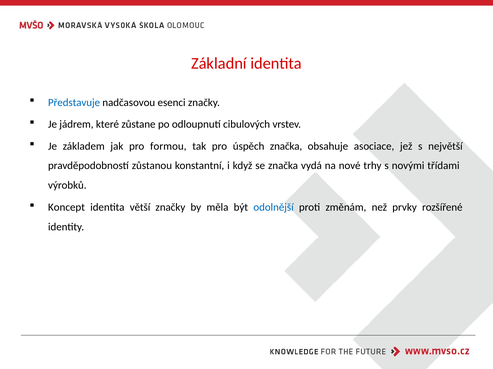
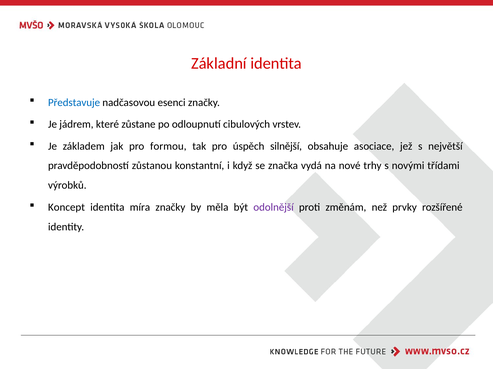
úspěch značka: značka -> silnější
větší: větší -> míra
odolnější colour: blue -> purple
